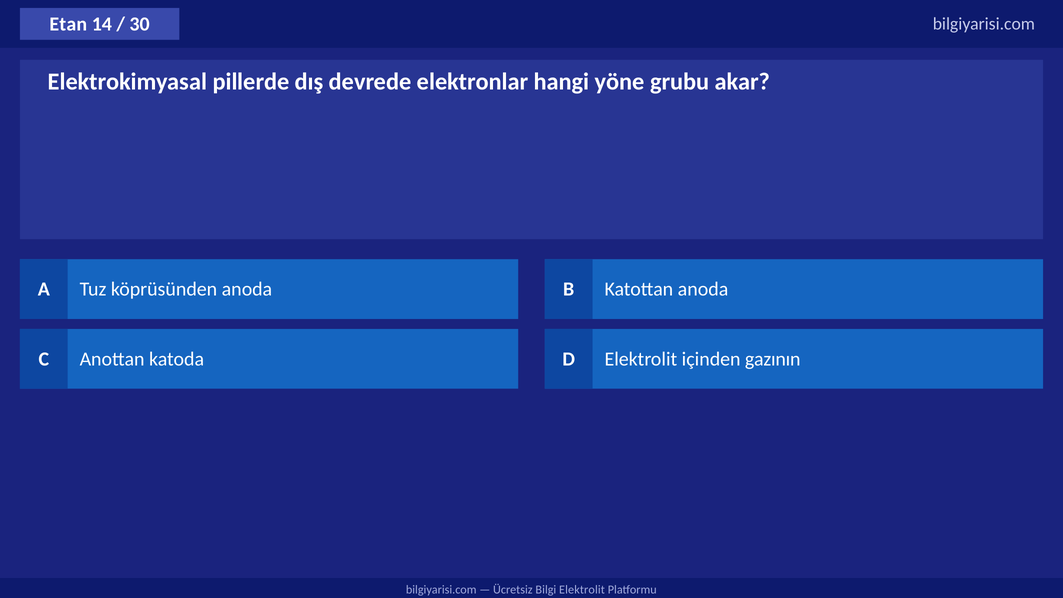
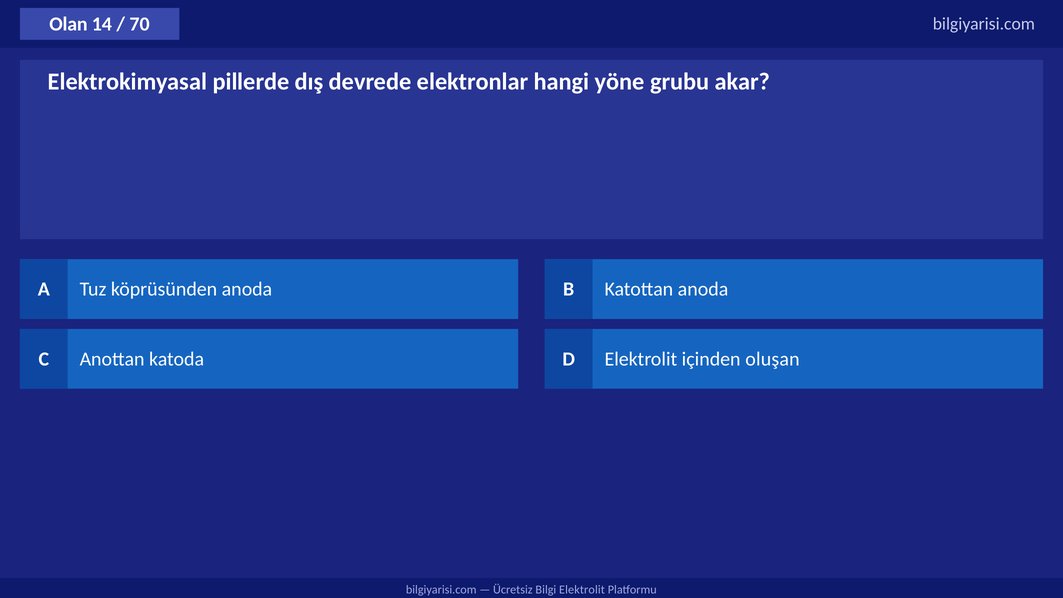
Etan: Etan -> Olan
30: 30 -> 70
gazının: gazının -> oluşan
